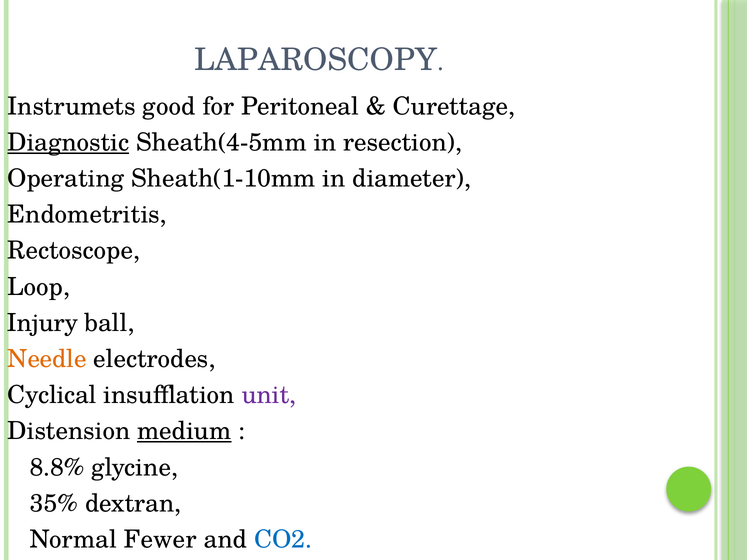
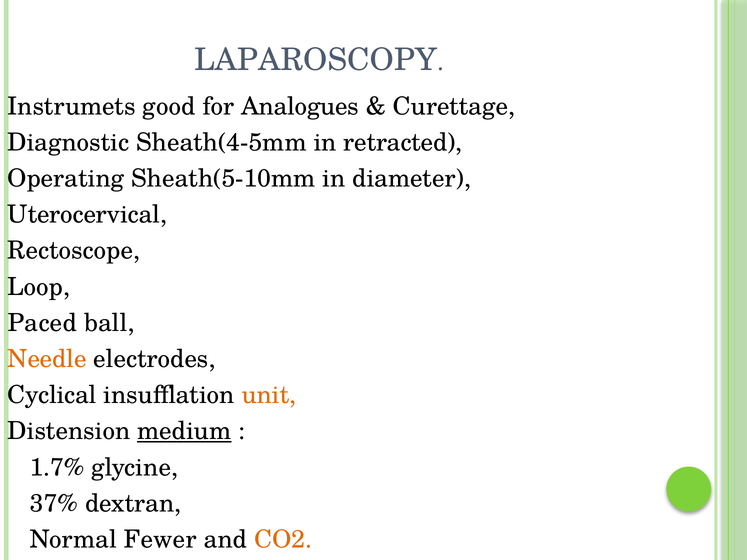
Peritoneal: Peritoneal -> Analogues
Diagnostic underline: present -> none
resection: resection -> retracted
Sheath(1-10mm: Sheath(1-10mm -> Sheath(5-10mm
Endometritis: Endometritis -> Uterocervical
Injury: Injury -> Paced
unit colour: purple -> orange
8.8%: 8.8% -> 1.7%
35%: 35% -> 37%
CO2 colour: blue -> orange
